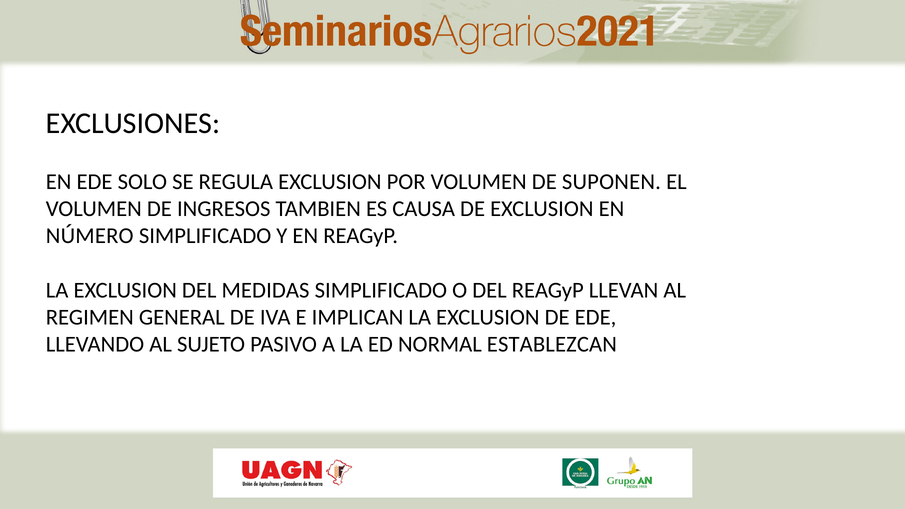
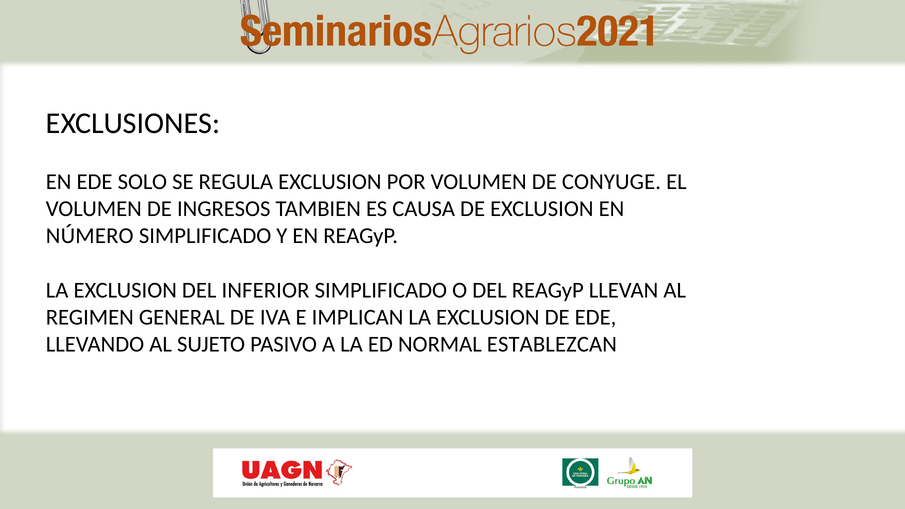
SUPONEN: SUPONEN -> CONYUGE
MEDIDAS: MEDIDAS -> INFERIOR
